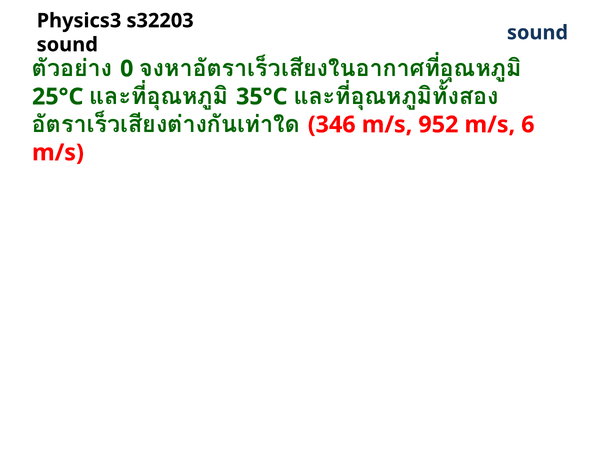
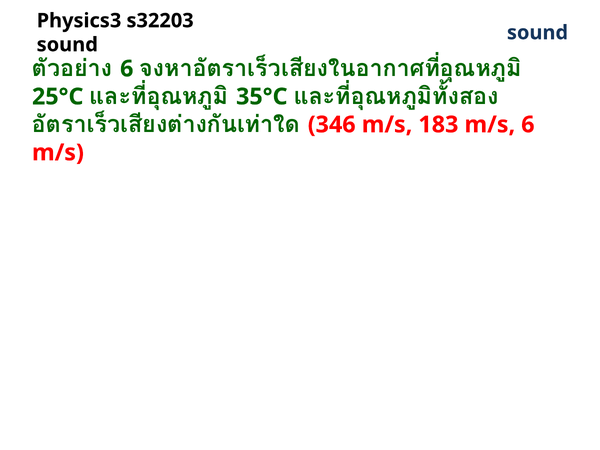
0 at (127, 69): 0 -> 6
952: 952 -> 183
